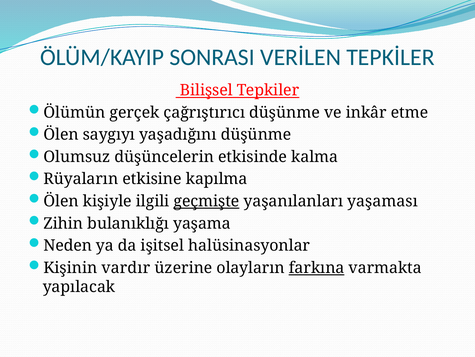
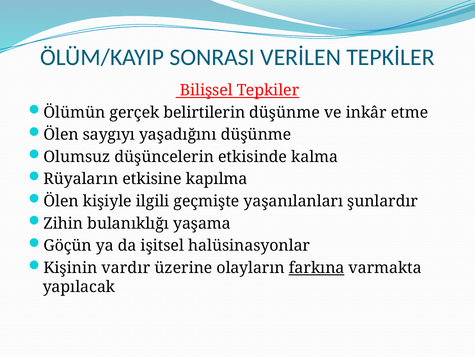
çağrıştırıcı: çağrıştırıcı -> belirtilerin
geçmişte underline: present -> none
yaşaması: yaşaması -> şunlardır
Neden: Neden -> Göçün
